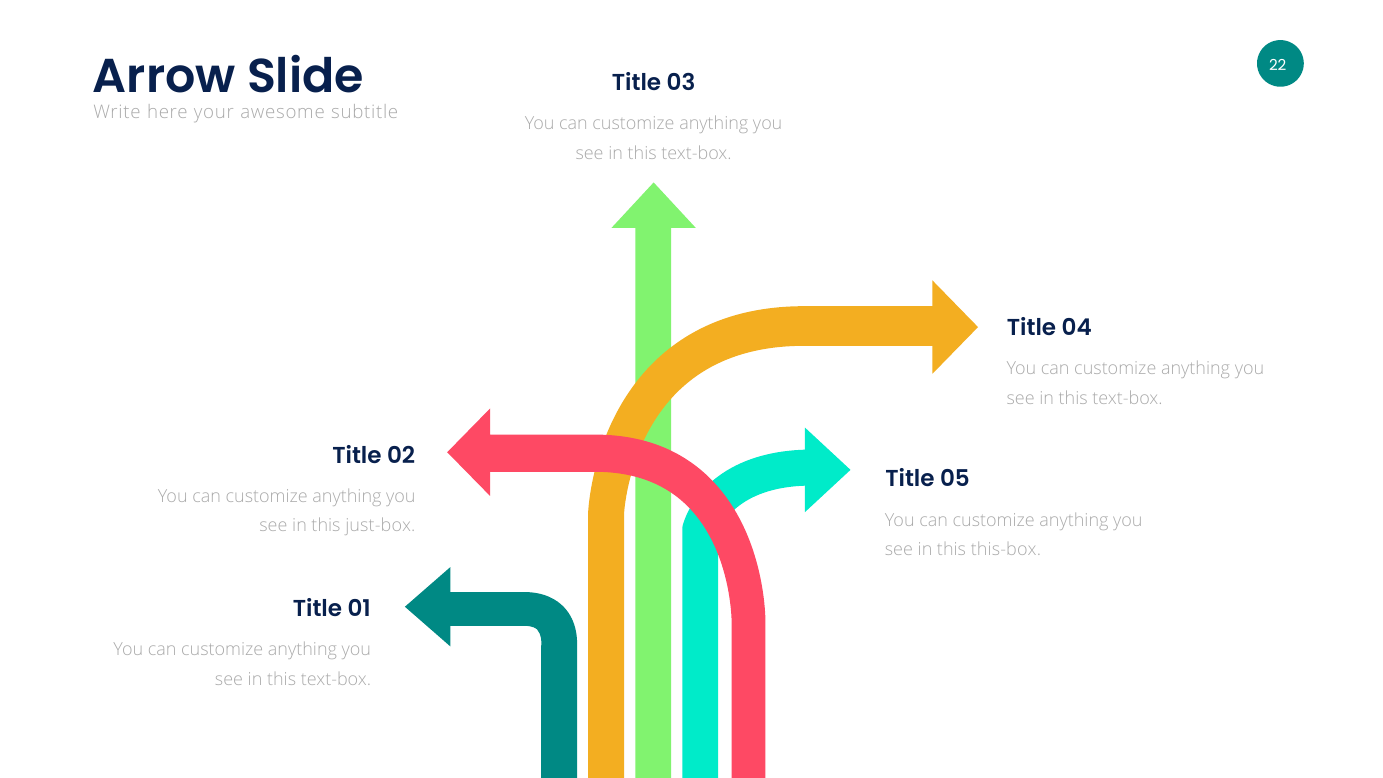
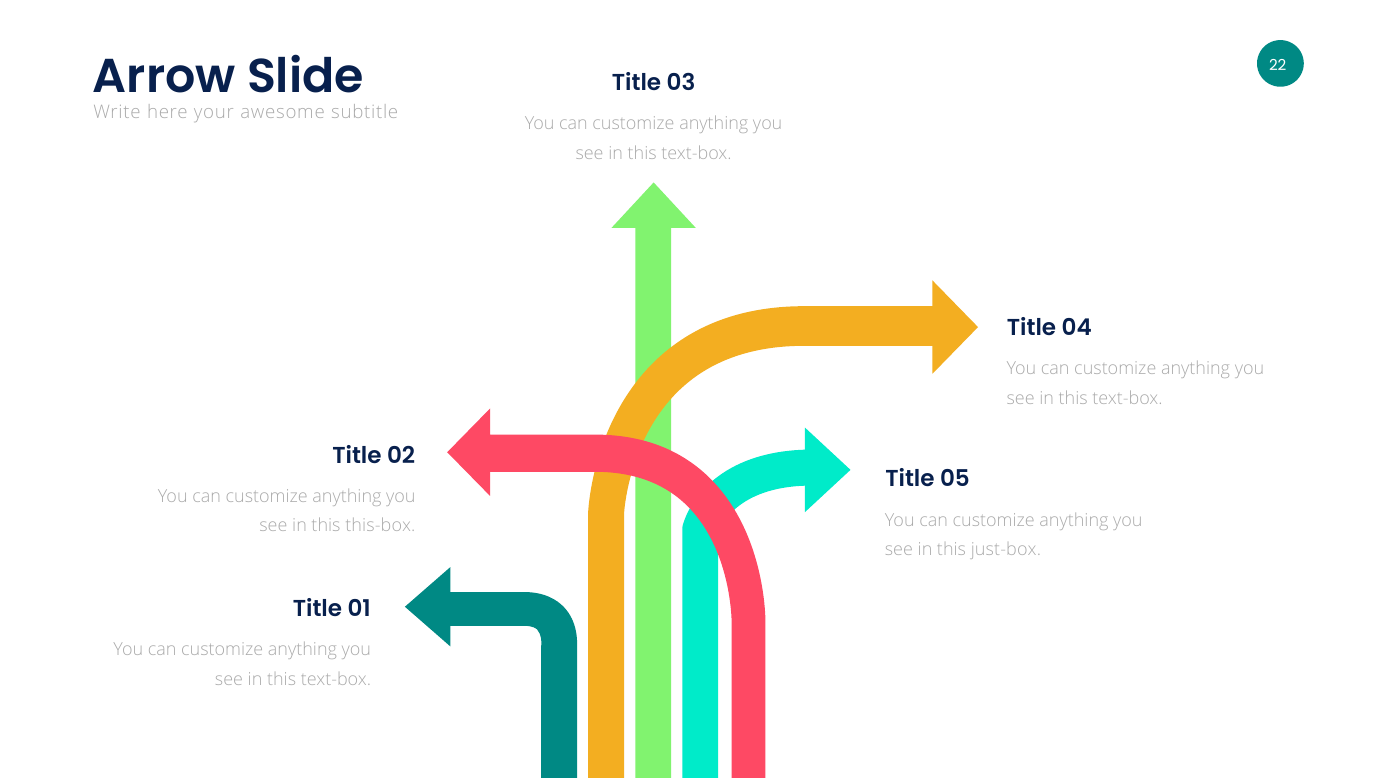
just-box: just-box -> this-box
this-box: this-box -> just-box
